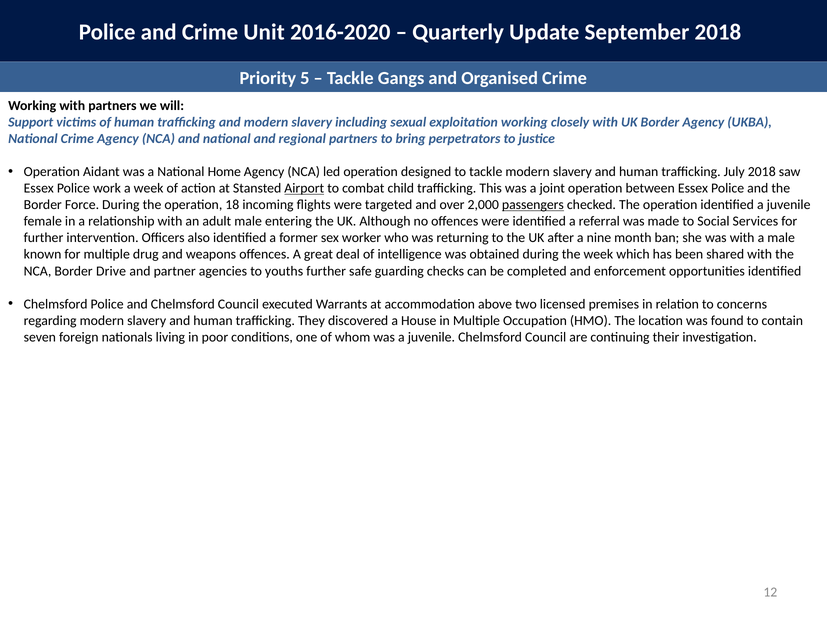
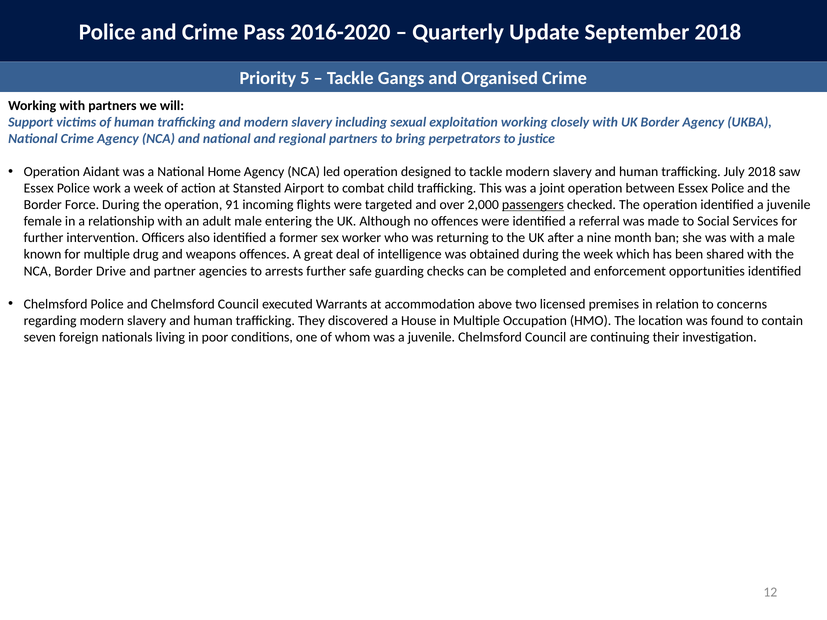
Unit: Unit -> Pass
Airport underline: present -> none
18: 18 -> 91
youths: youths -> arrests
